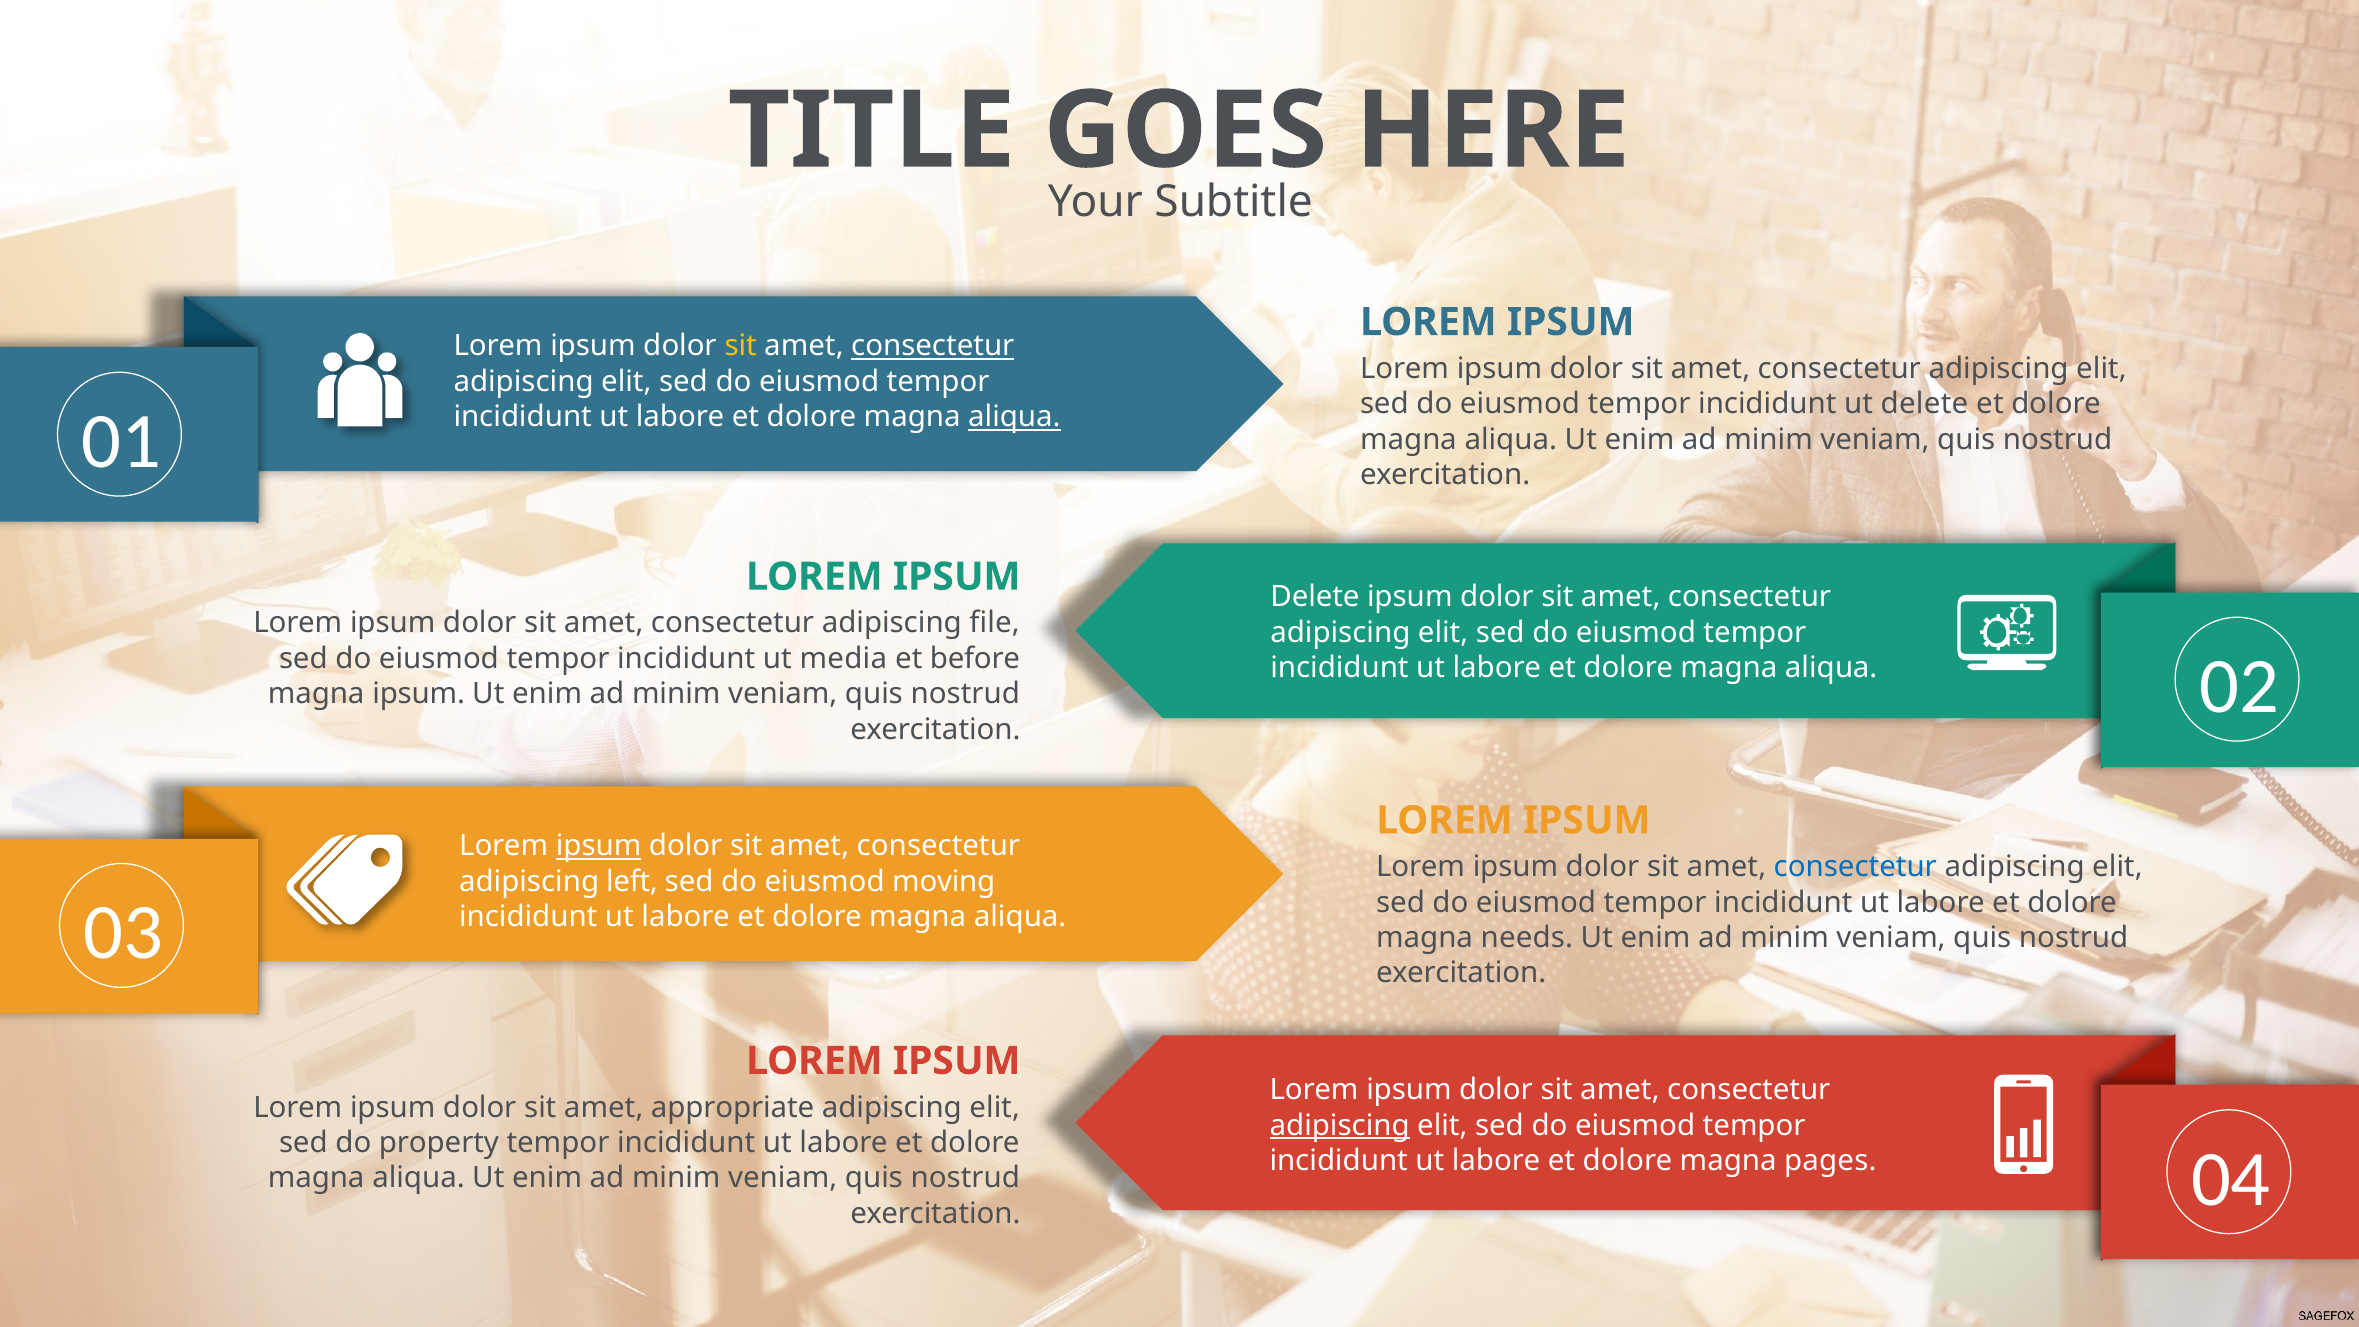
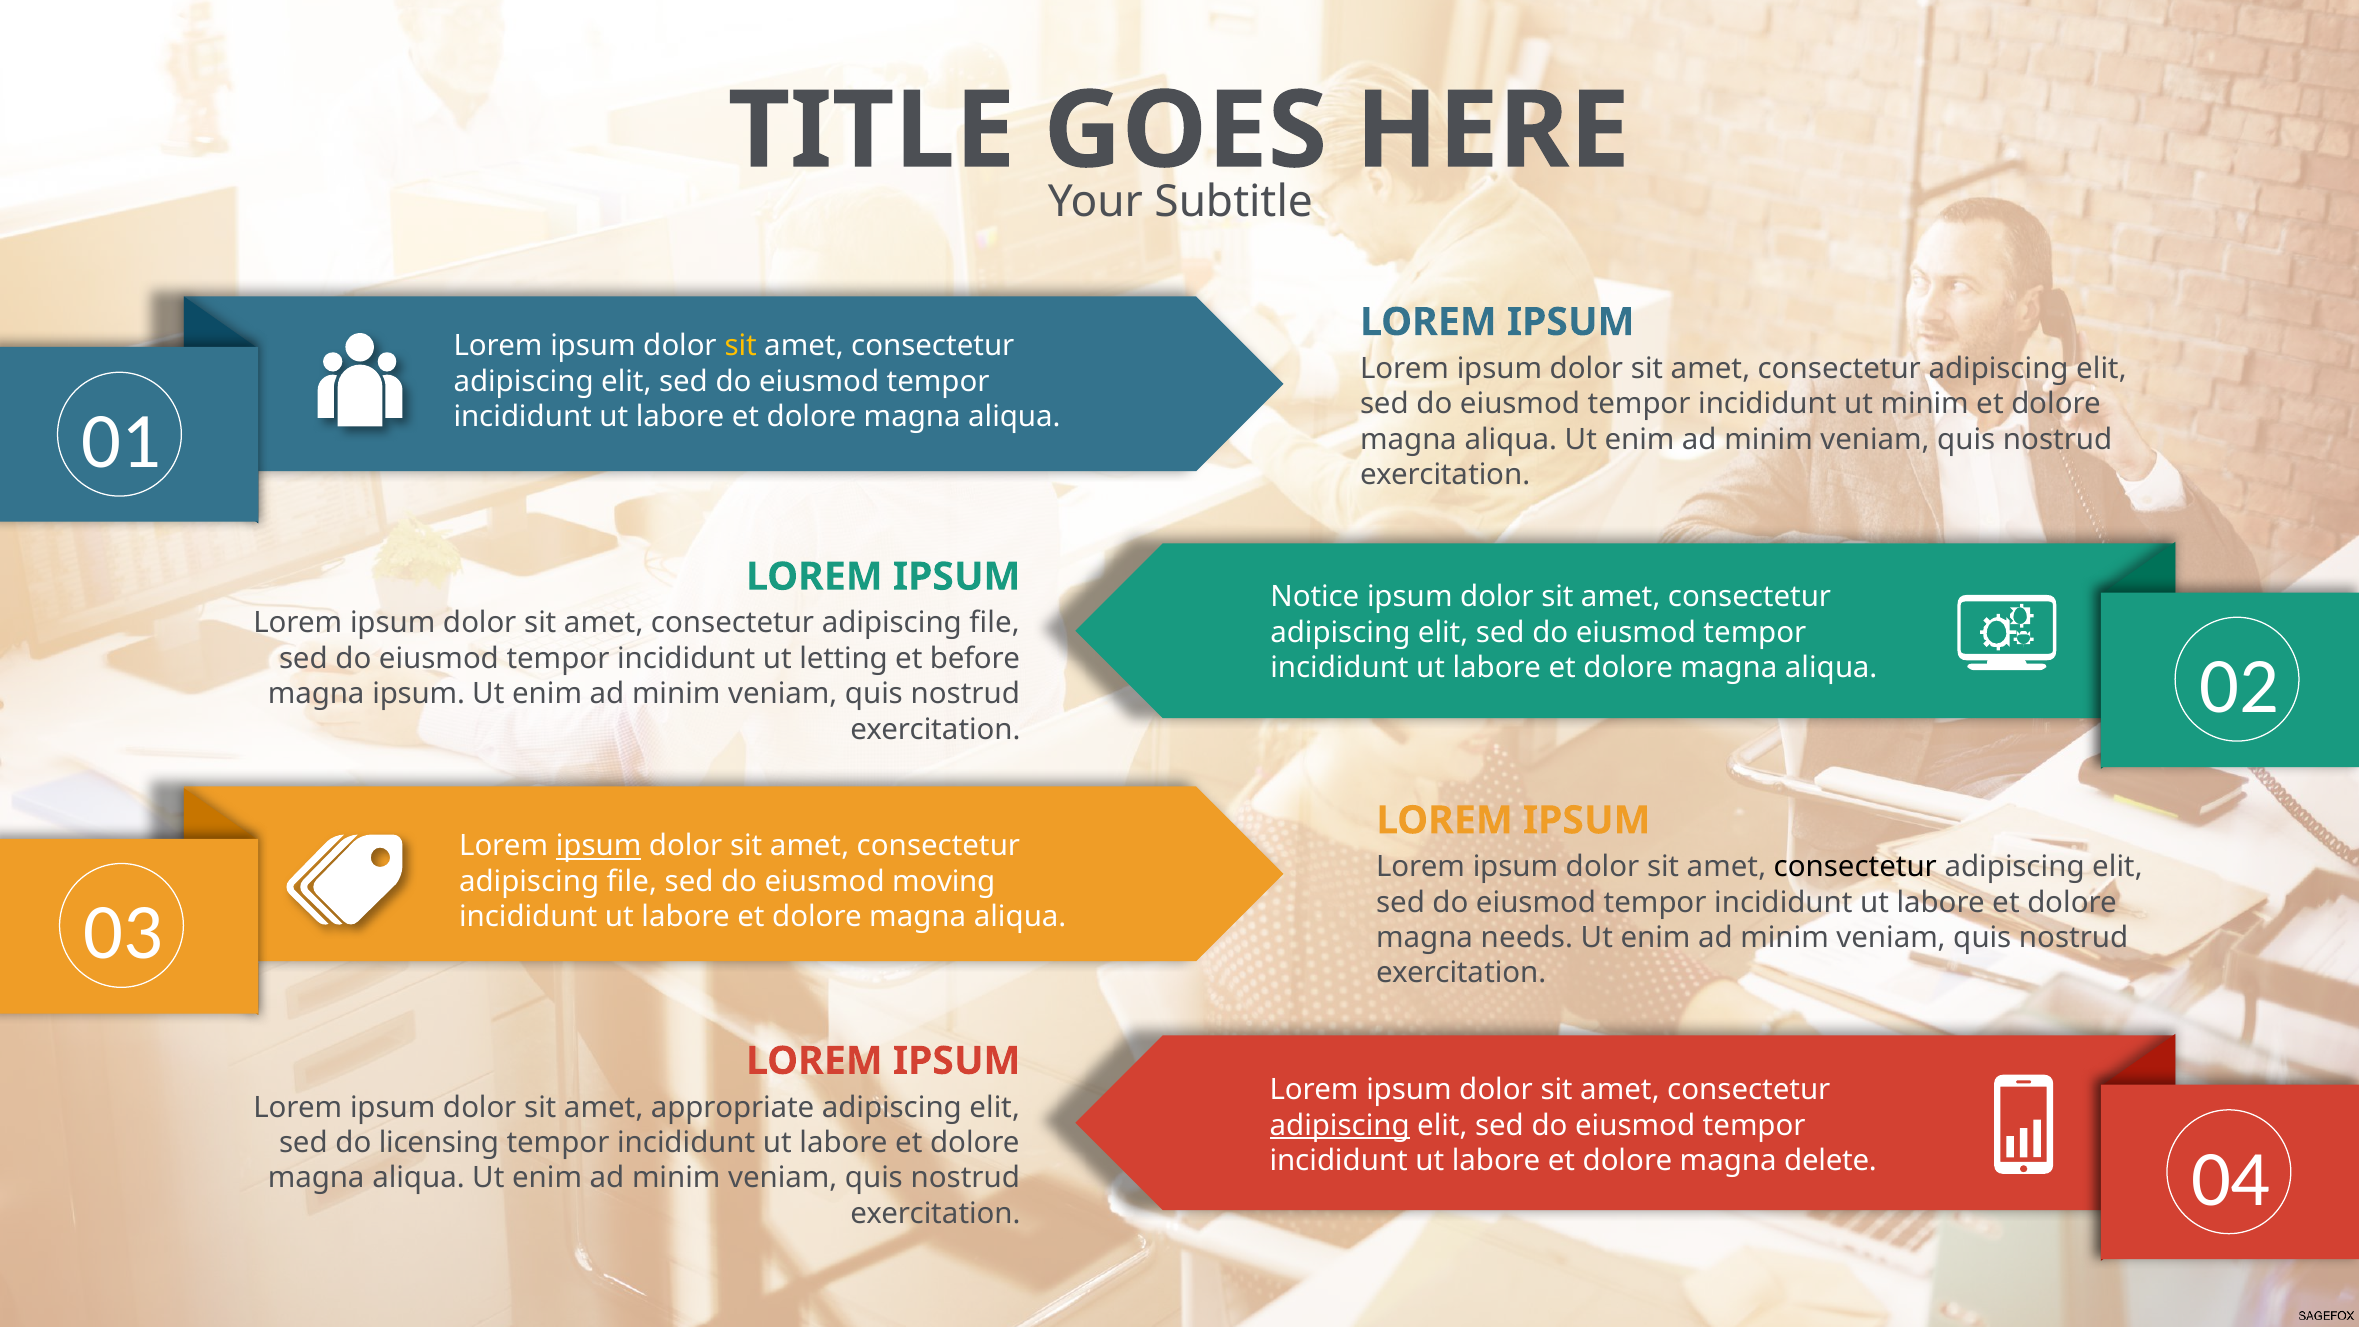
consectetur at (933, 346) underline: present -> none
ut delete: delete -> minim
aliqua at (1014, 417) underline: present -> none
Delete at (1315, 597): Delete -> Notice
media: media -> letting
consectetur at (1855, 867) colour: blue -> black
left at (632, 881): left -> file
property: property -> licensing
pages: pages -> delete
